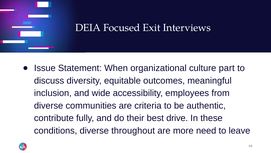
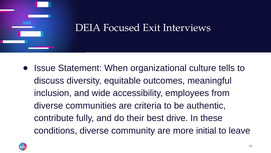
part: part -> tells
throughout: throughout -> community
need: need -> initial
